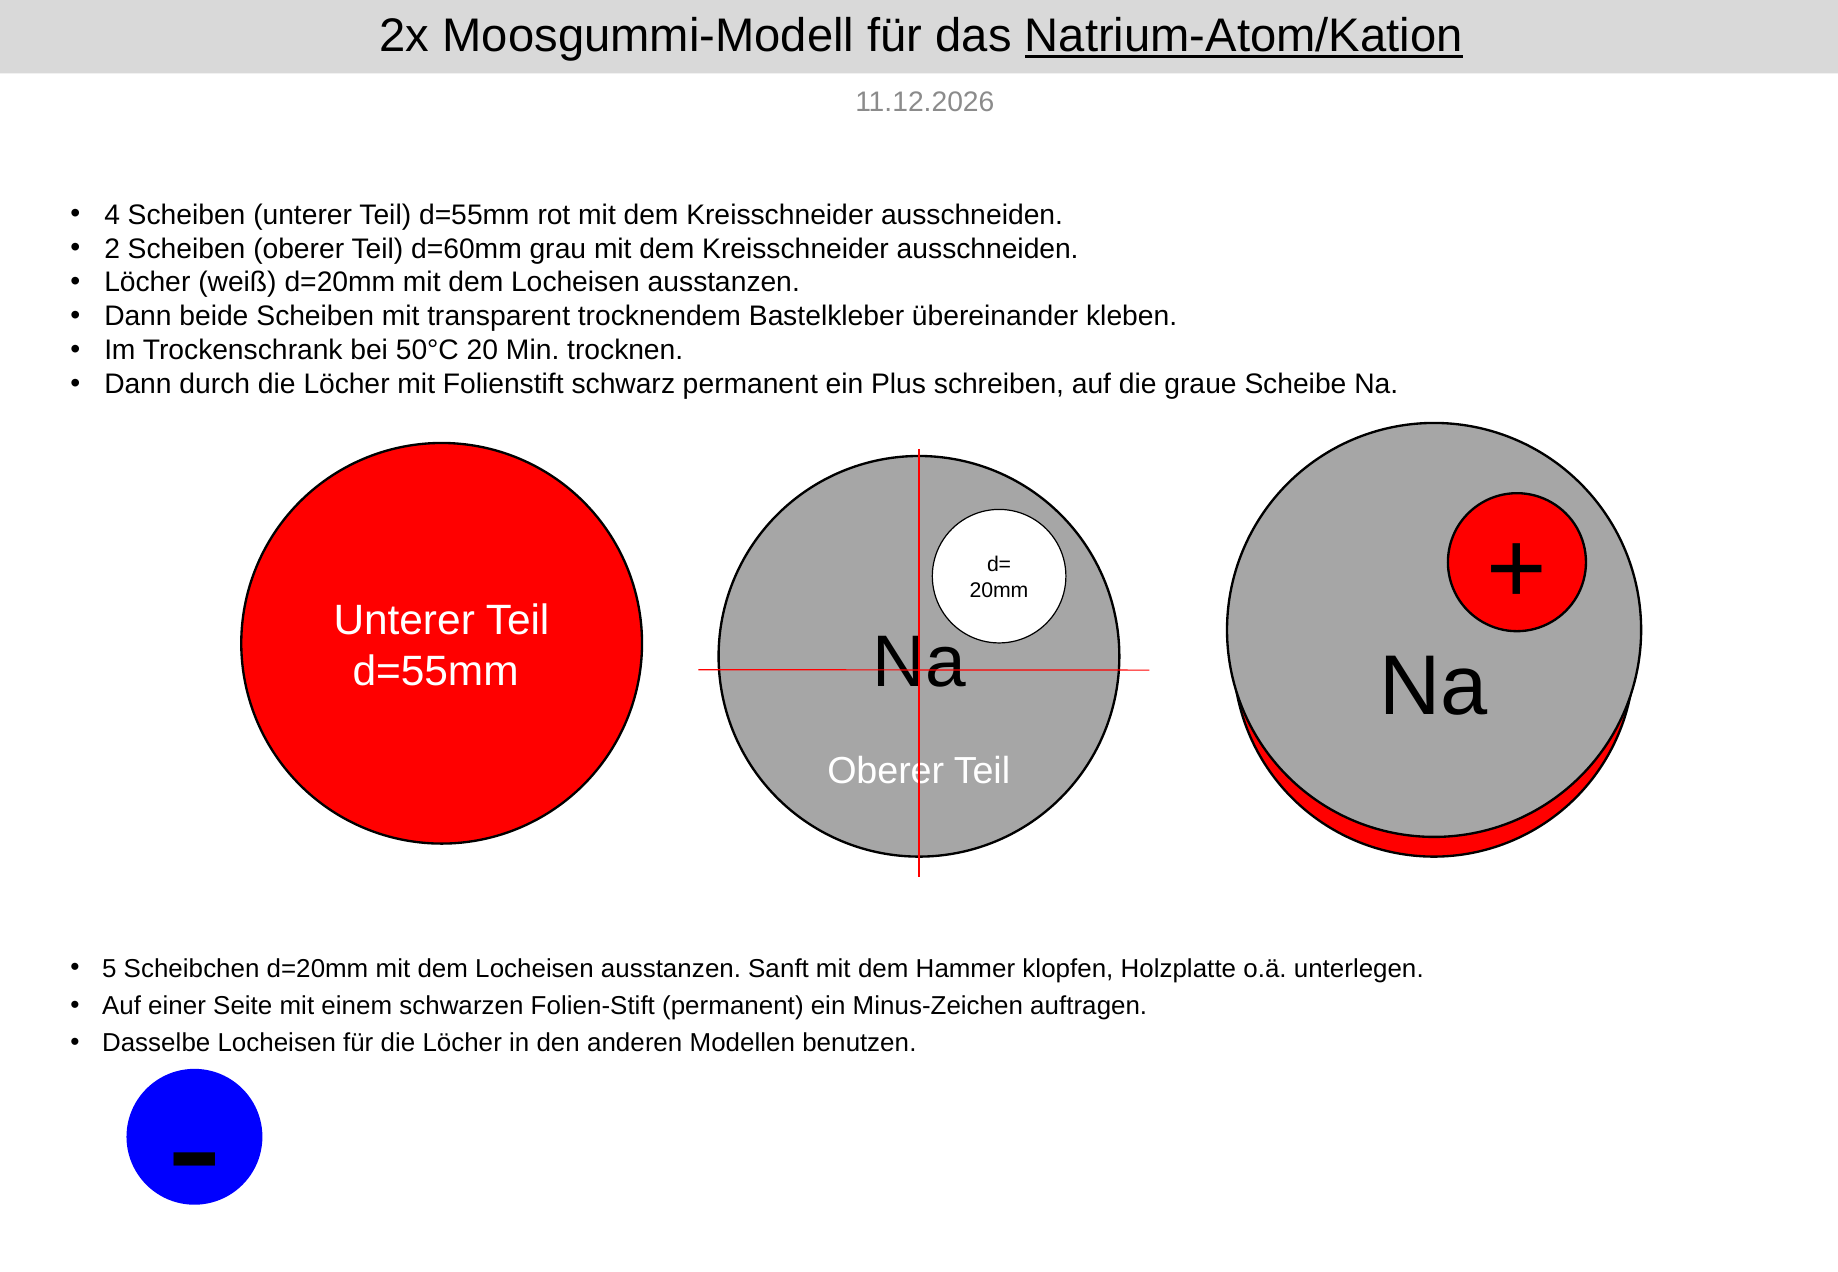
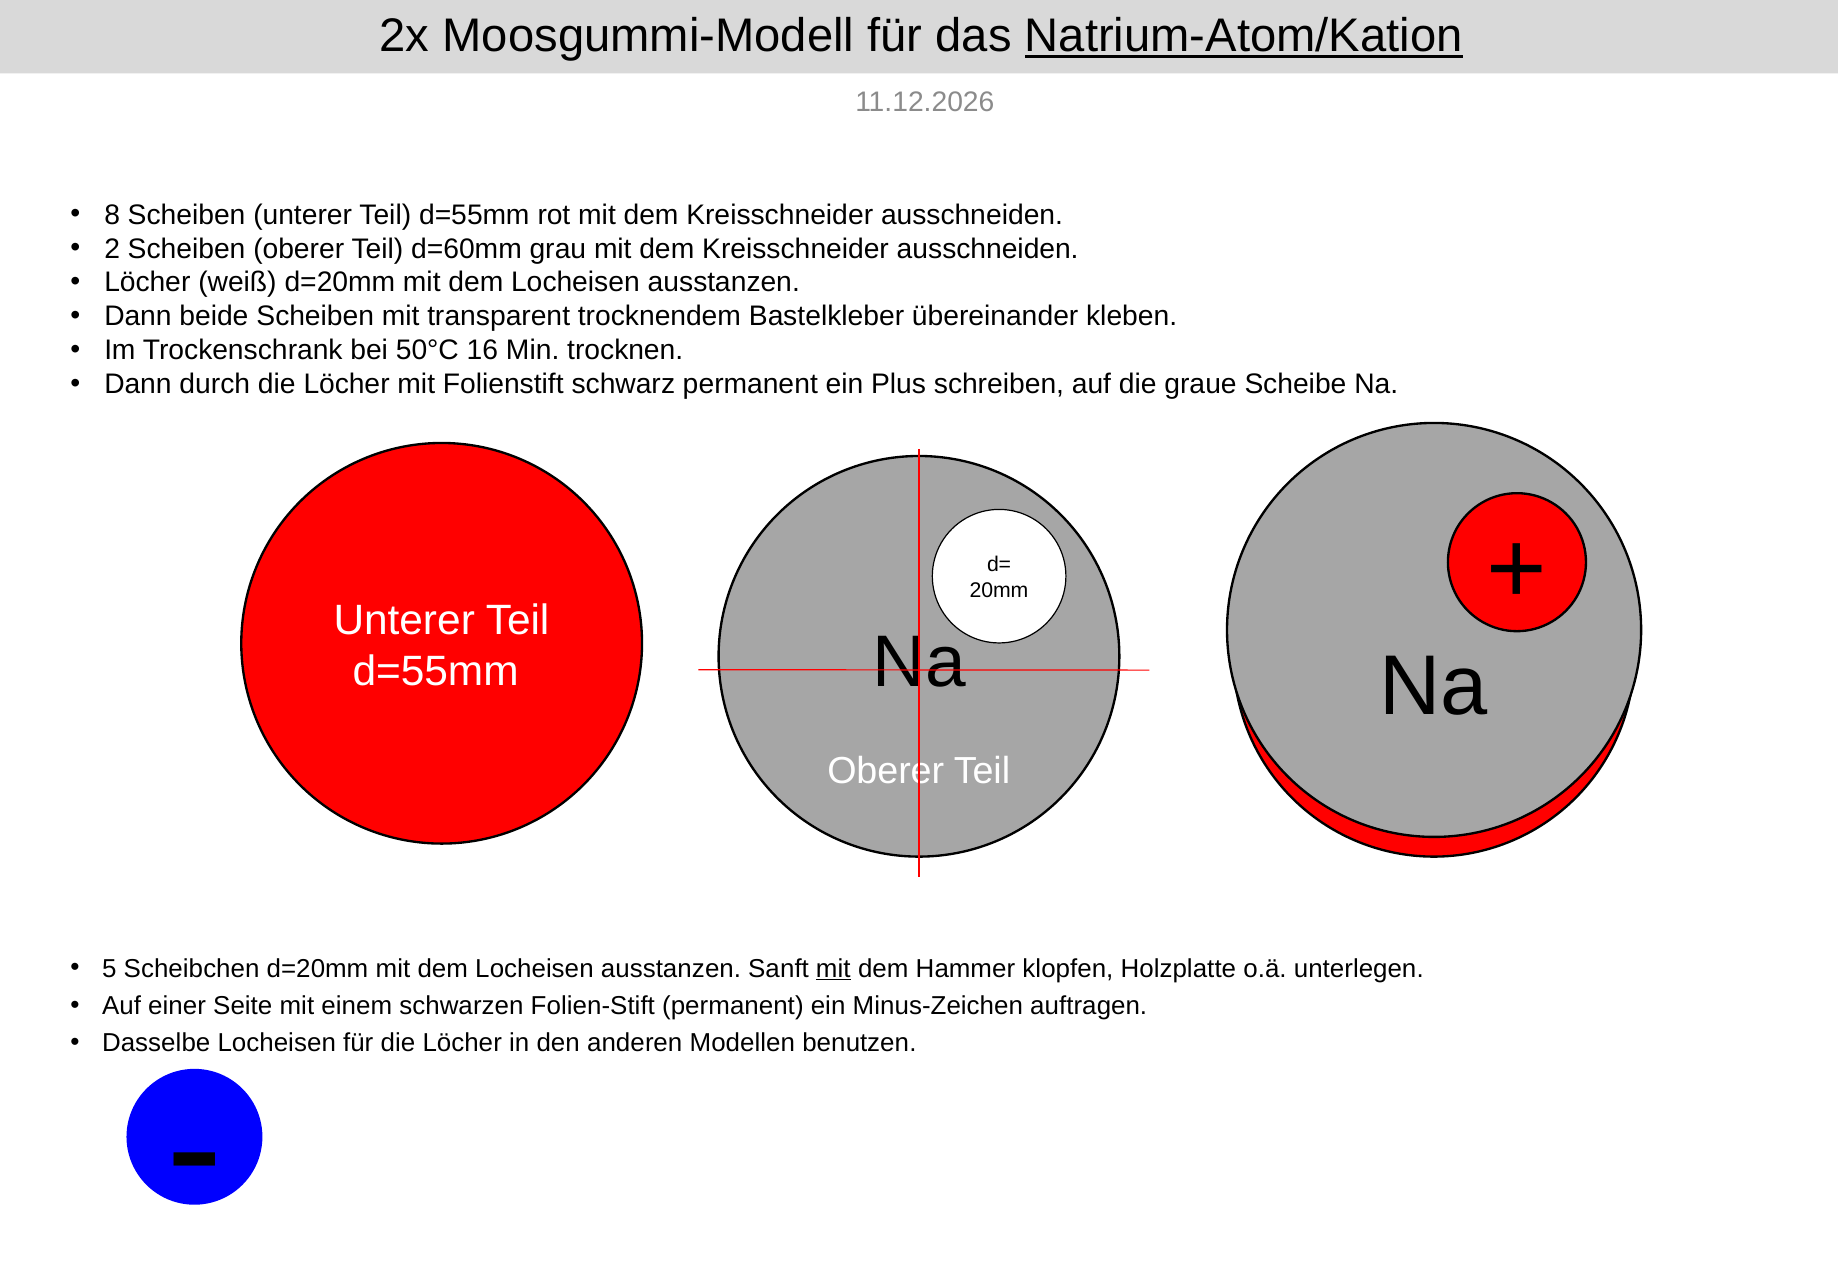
4: 4 -> 8
20: 20 -> 16
mit at (833, 969) underline: none -> present
